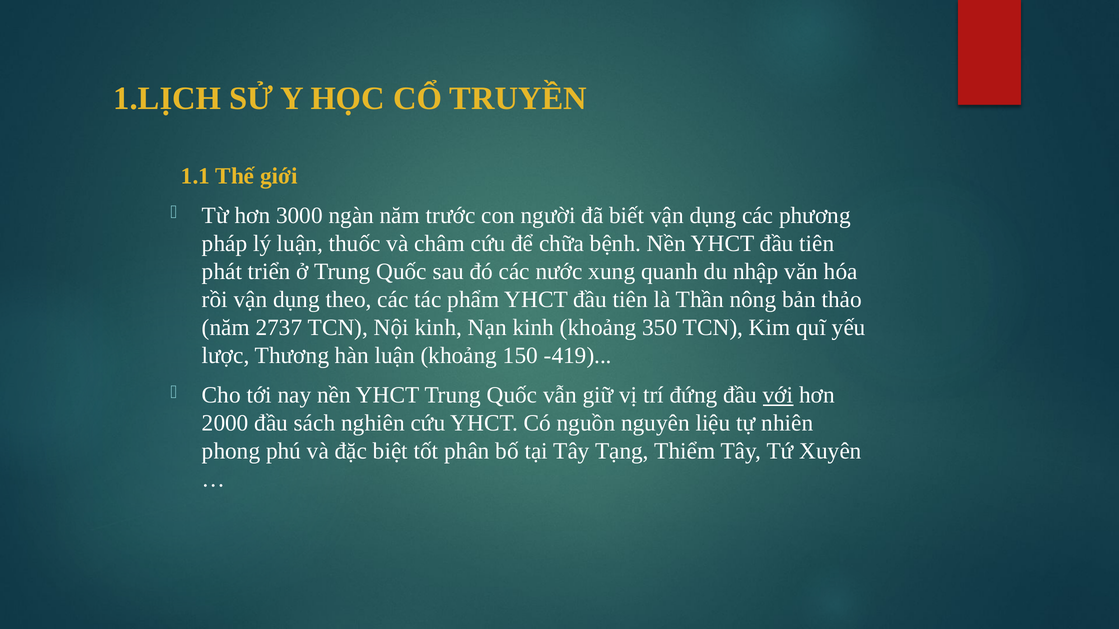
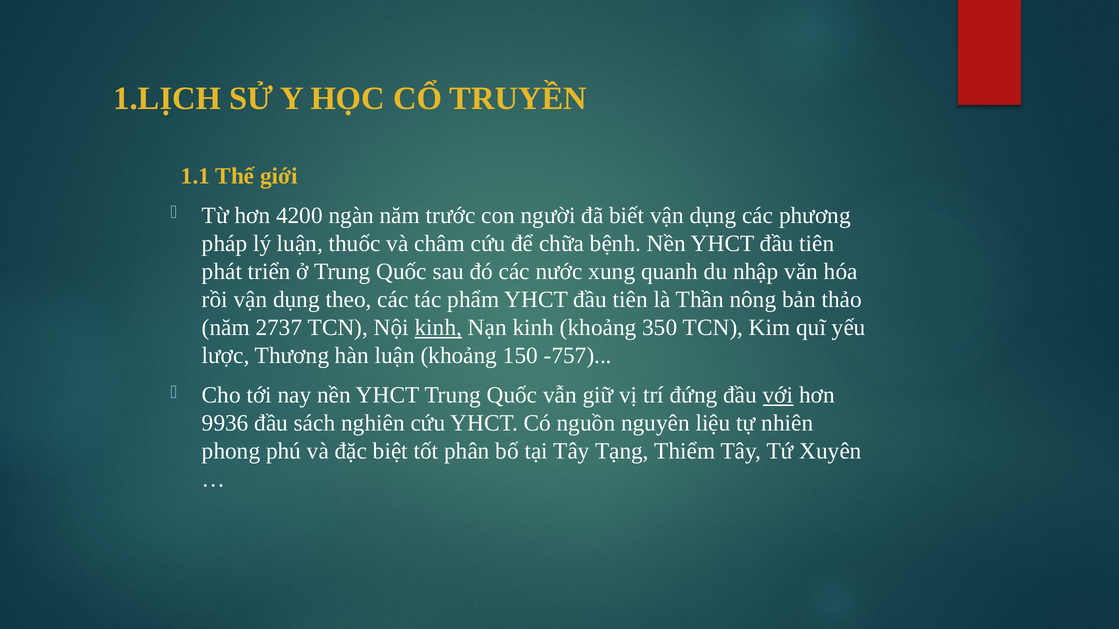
3000: 3000 -> 4200
kinh at (438, 328) underline: none -> present
-419: -419 -> -757
2000: 2000 -> 9936
